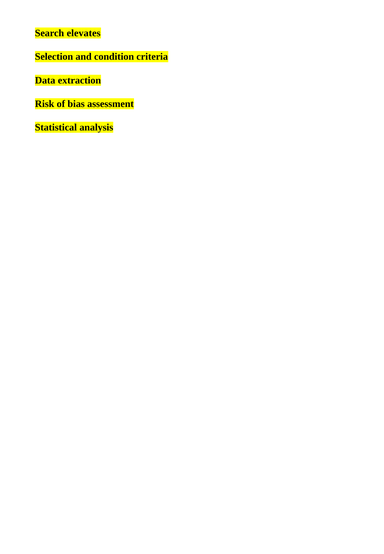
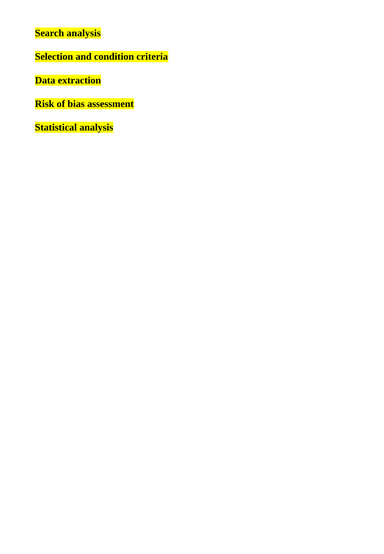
Search elevates: elevates -> analysis
